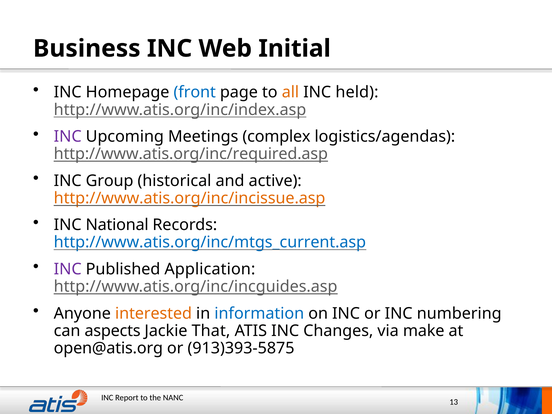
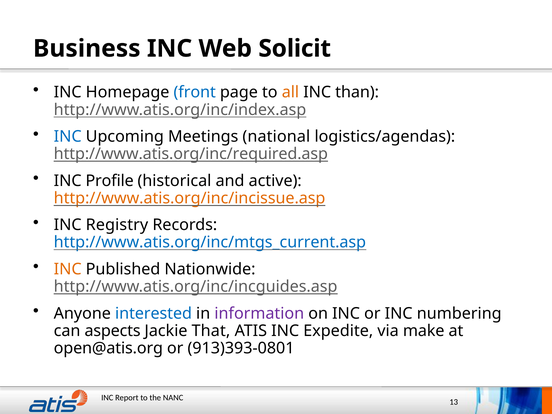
Initial: Initial -> Solicit
held: held -> than
INC at (68, 137) colour: purple -> blue
complex: complex -> national
Group: Group -> Profile
National: National -> Registry
INC at (68, 269) colour: purple -> orange
Application: Application -> Nationwide
interested colour: orange -> blue
information colour: blue -> purple
Changes: Changes -> Expedite
913)393-5875: 913)393-5875 -> 913)393-0801
